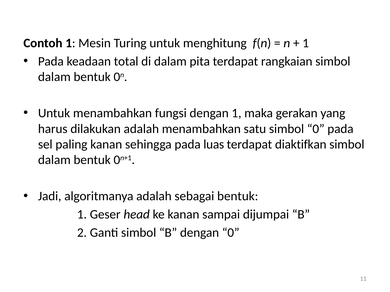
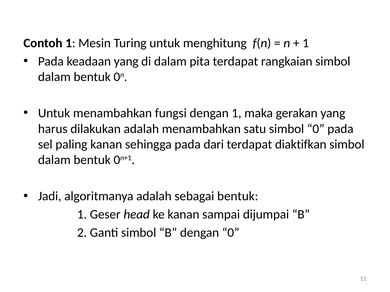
keadaan total: total -> yang
luas: luas -> dari
